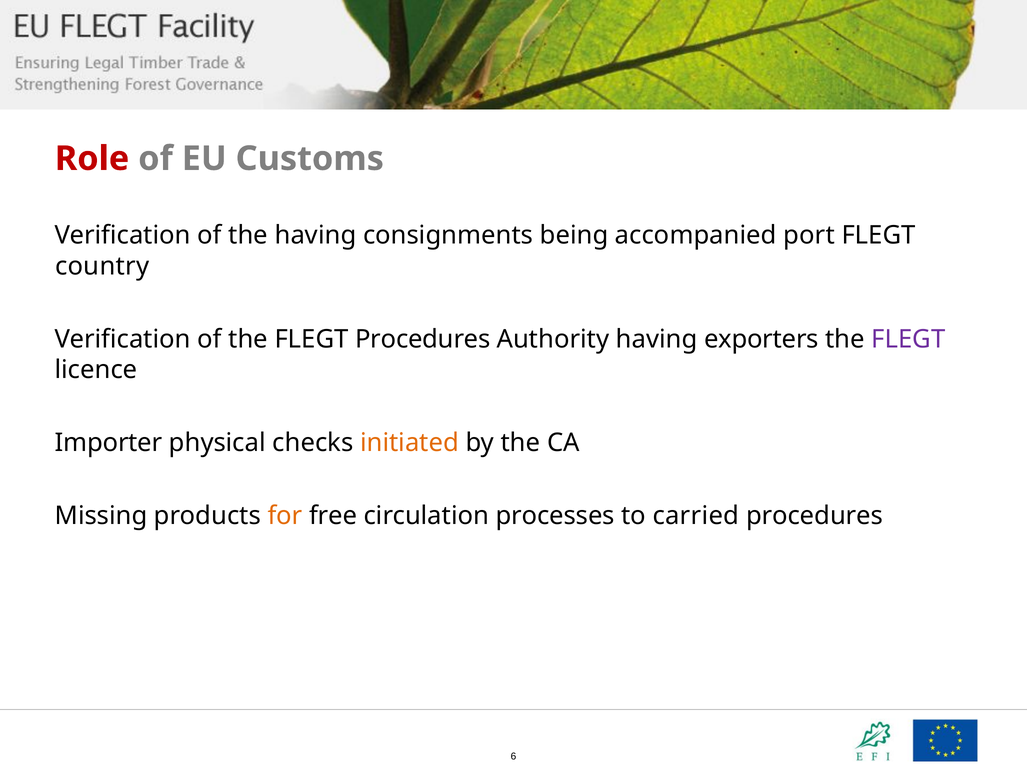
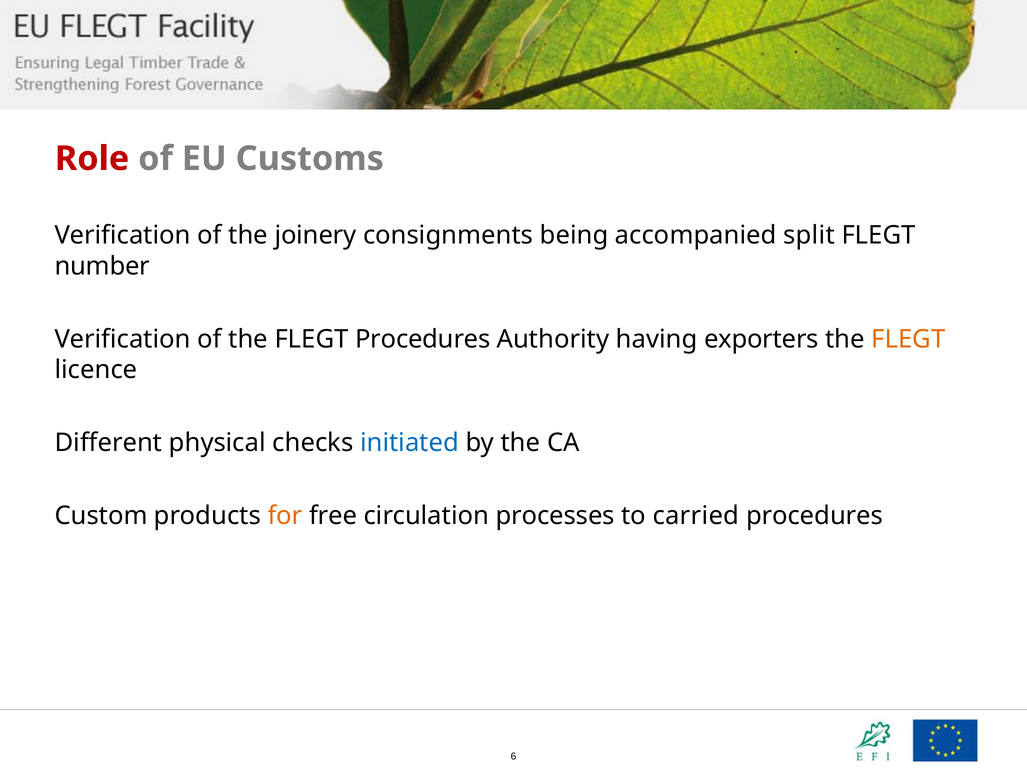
the having: having -> joinery
port: port -> split
country: country -> number
FLEGT at (908, 339) colour: purple -> orange
Importer: Importer -> Different
initiated colour: orange -> blue
Missing: Missing -> Custom
